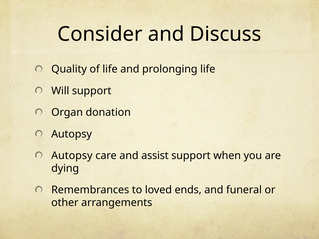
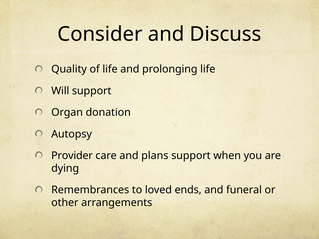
Autopsy at (72, 156): Autopsy -> Provider
assist: assist -> plans
